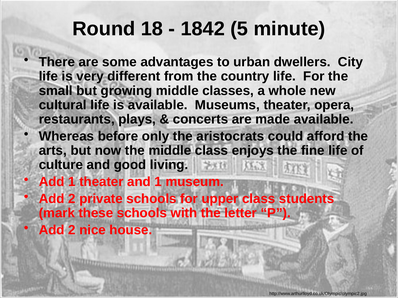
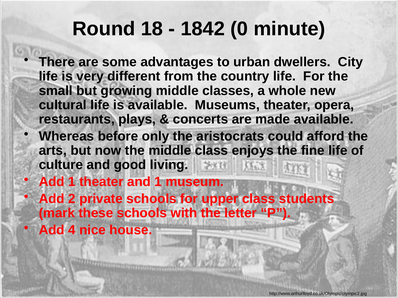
5: 5 -> 0
2 at (72, 230): 2 -> 4
